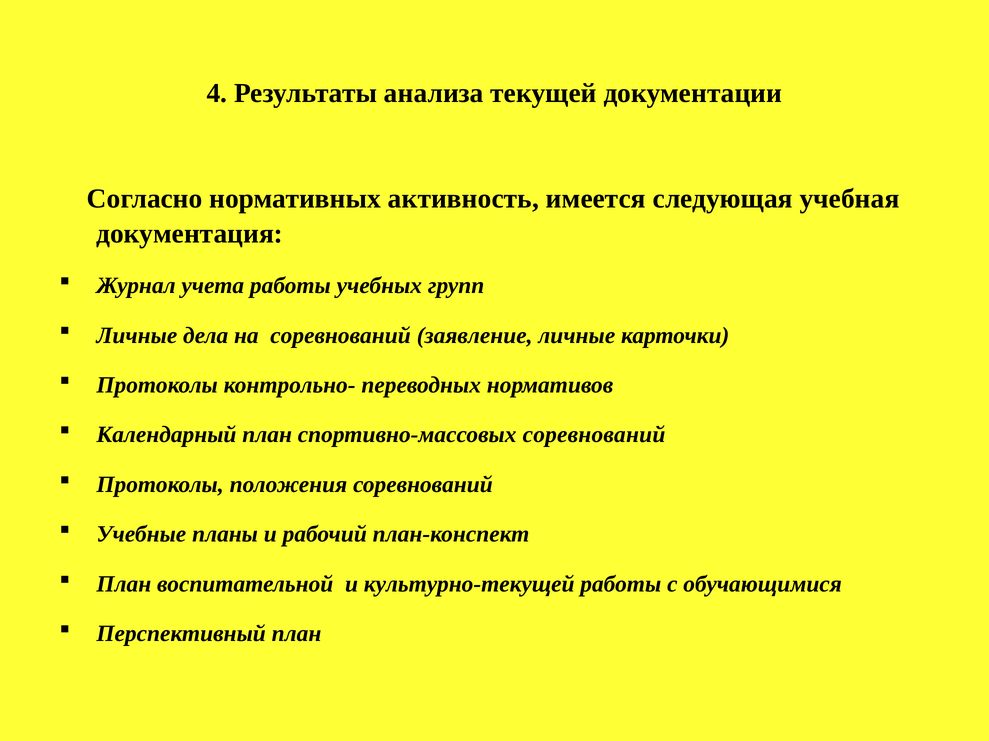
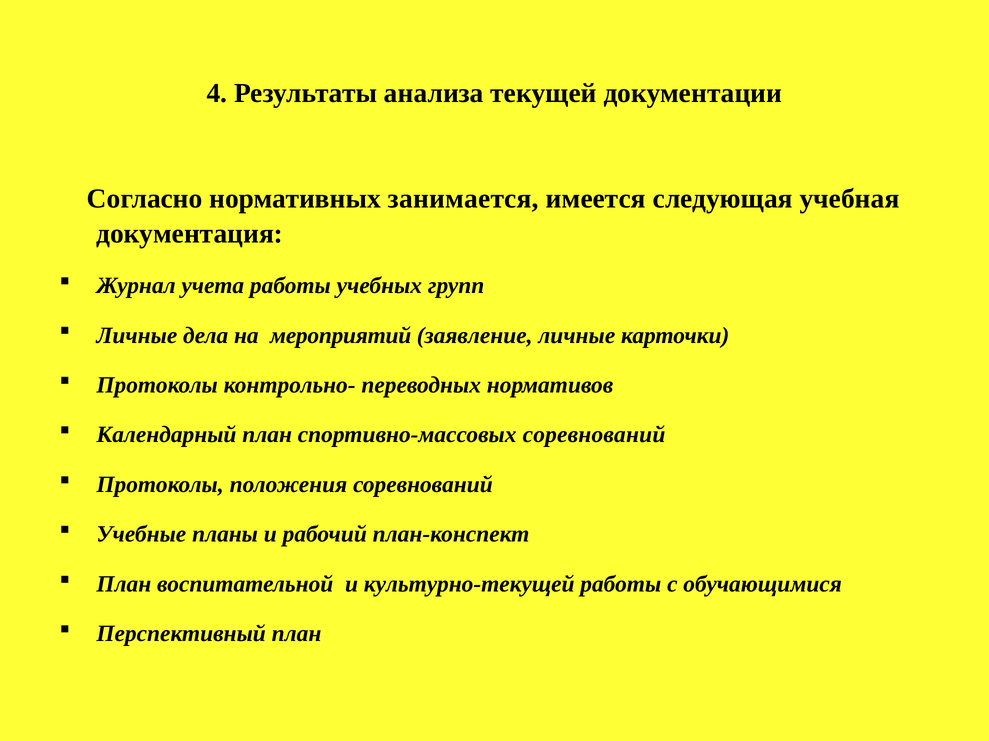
активность: активность -> занимается
на соревнований: соревнований -> мероприятий
